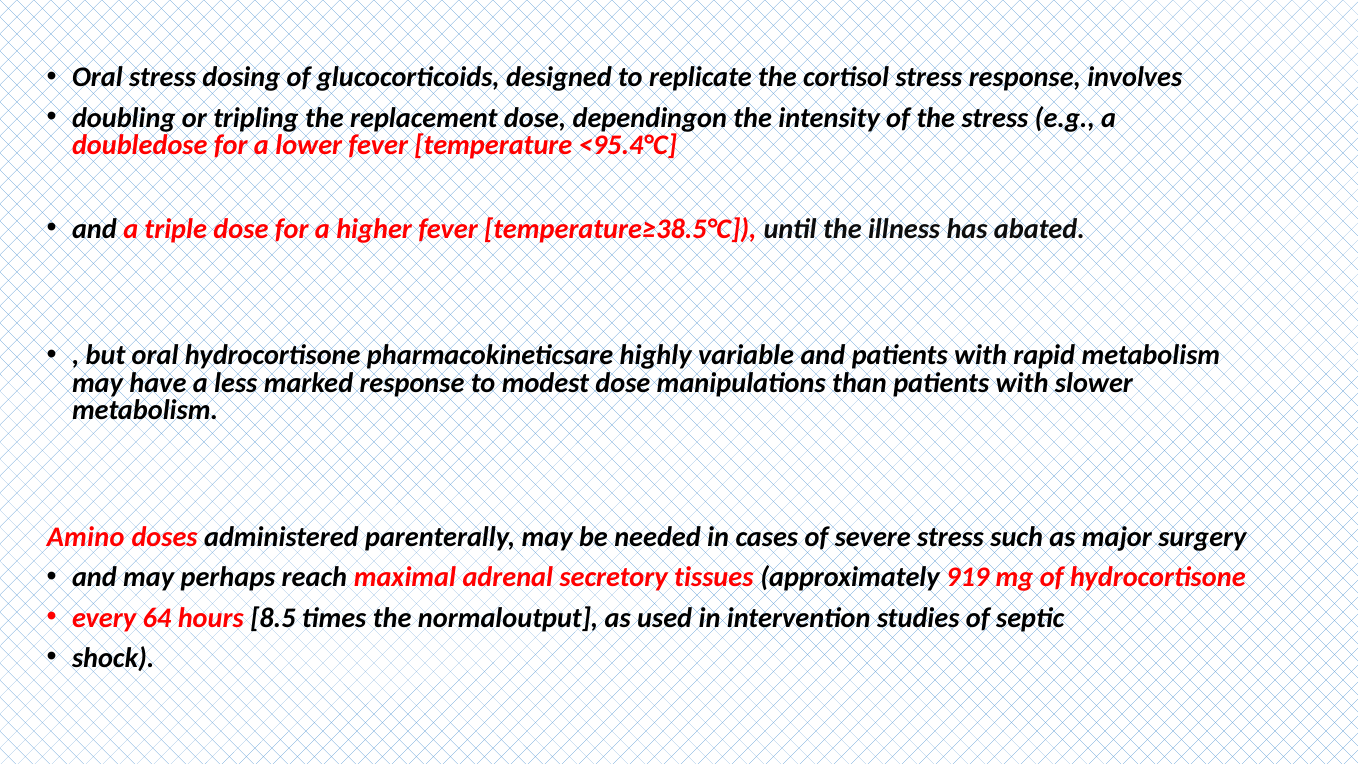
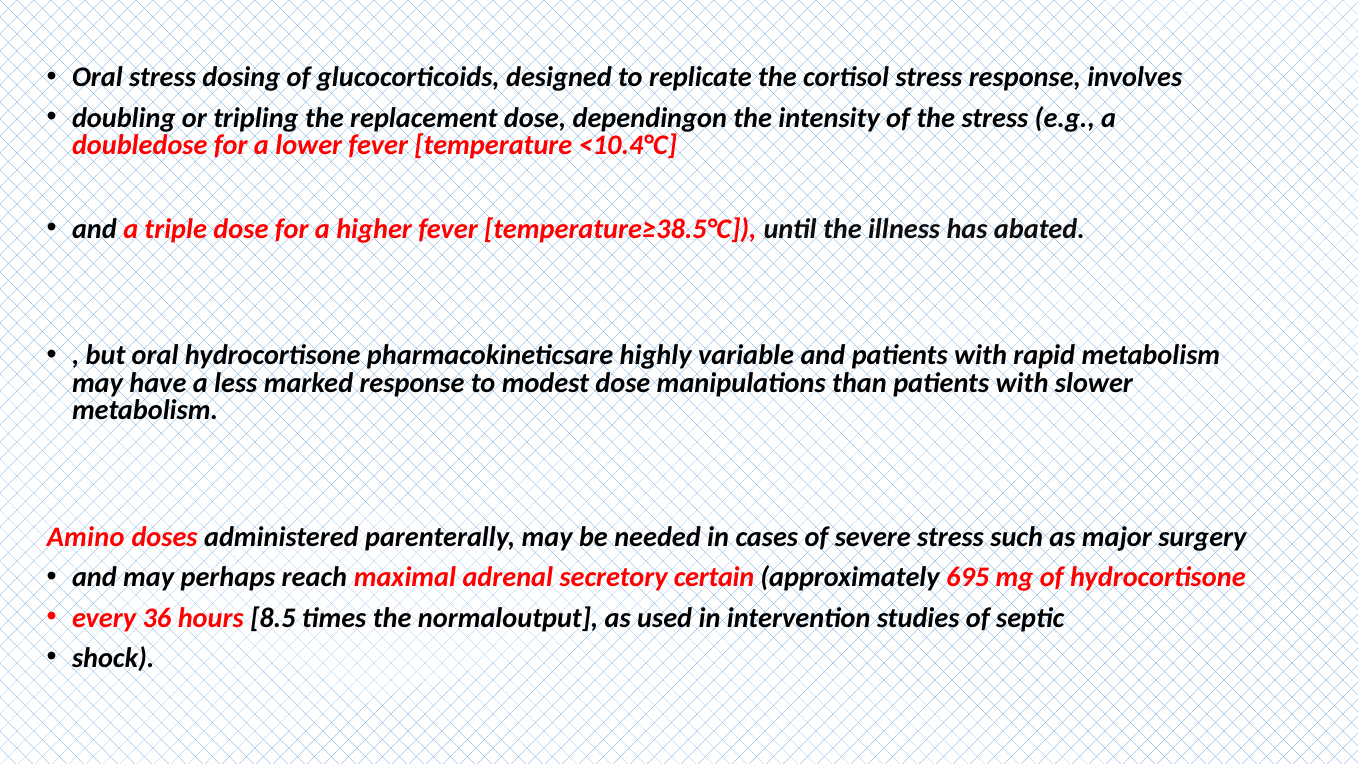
<95.4°C: <95.4°C -> <10.4°C
tissues: tissues -> certain
919: 919 -> 695
64: 64 -> 36
